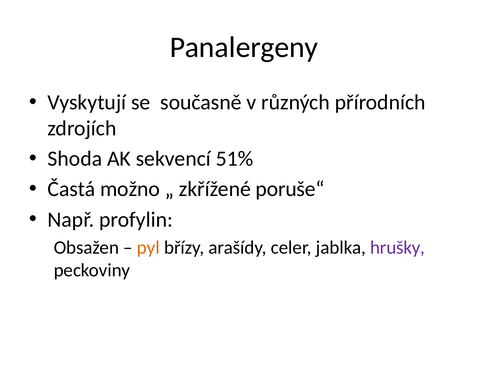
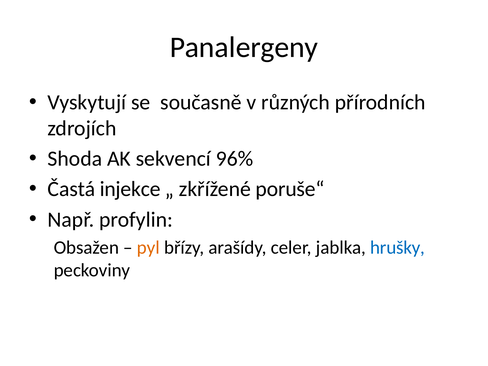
51%: 51% -> 96%
možno: možno -> injekce
hrušky colour: purple -> blue
